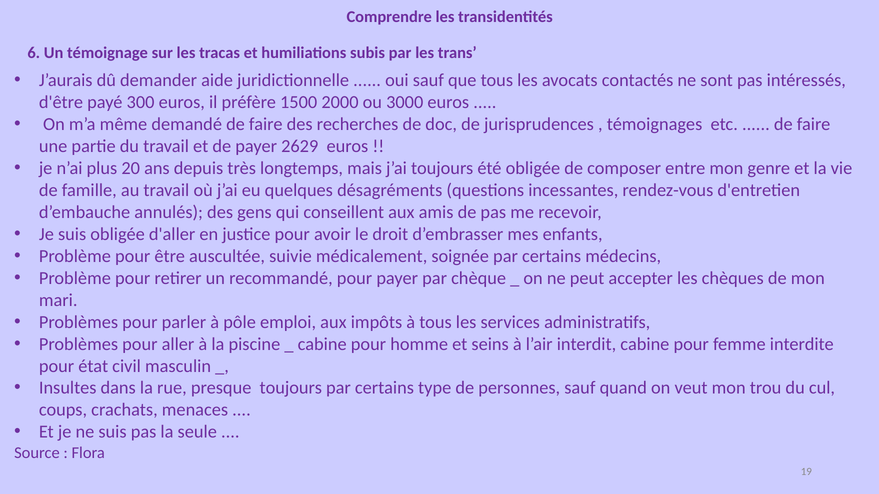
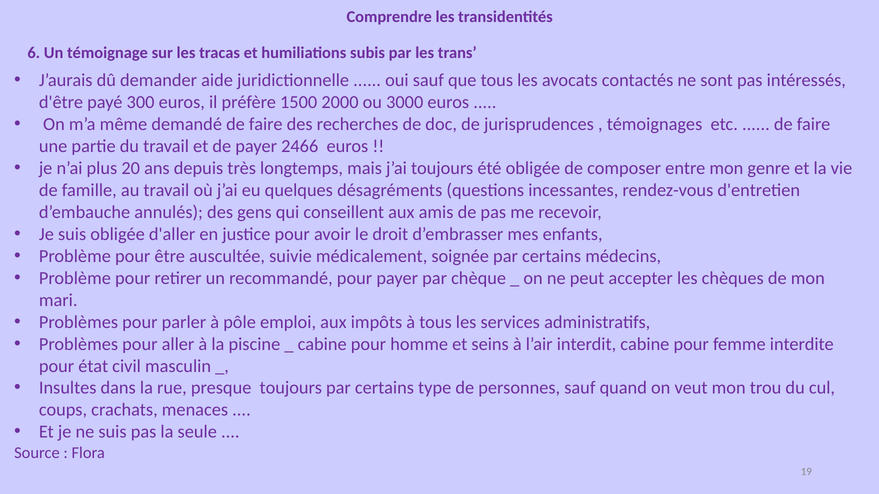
2629: 2629 -> 2466
